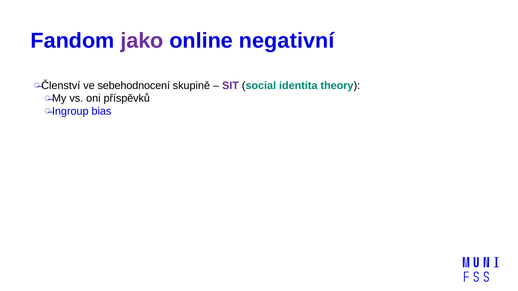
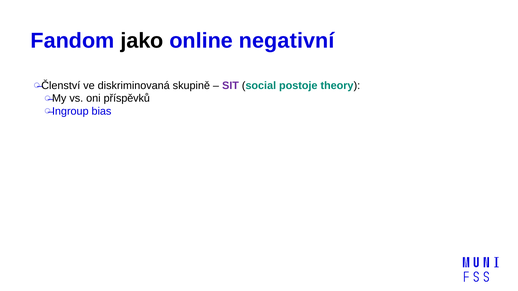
jako colour: purple -> black
sebehodnocení: sebehodnocení -> diskriminovaná
identita: identita -> postoje
